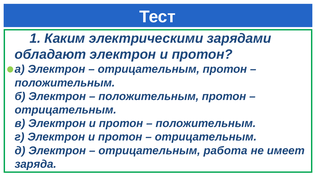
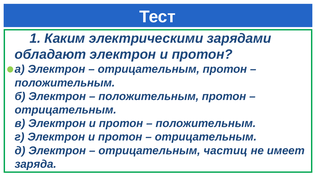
работа: работа -> частиц
